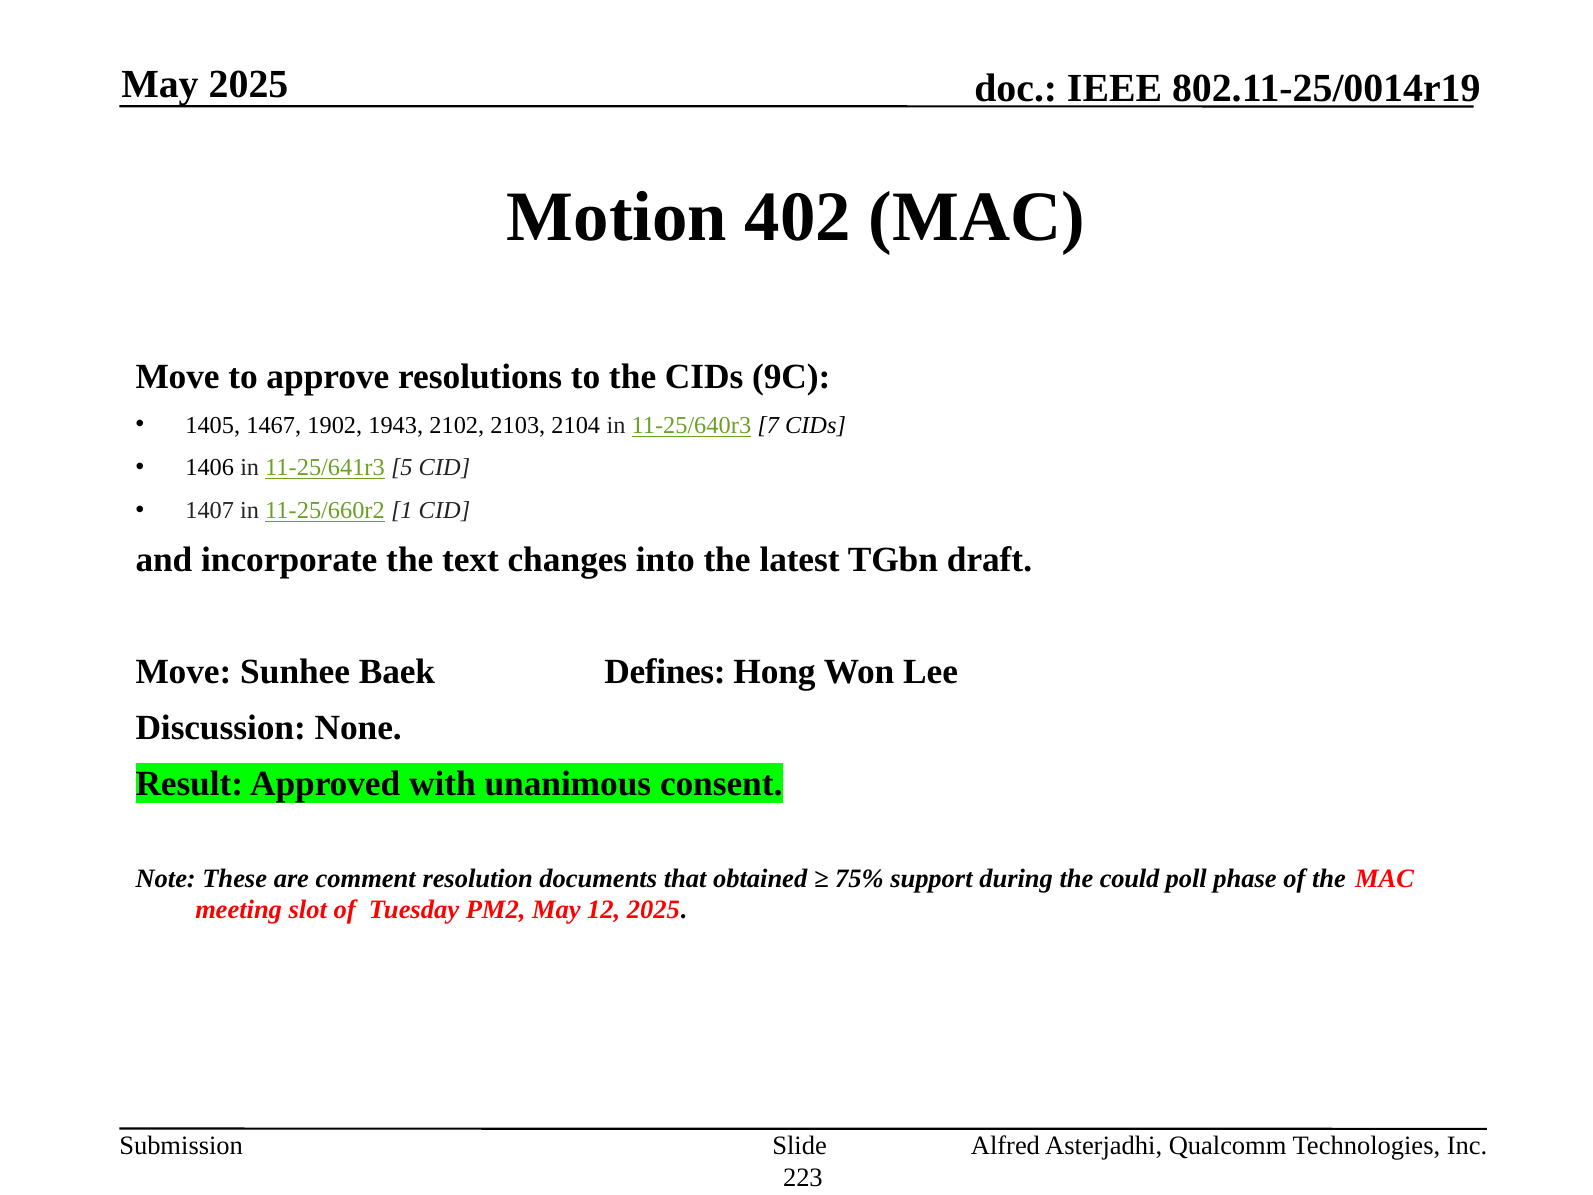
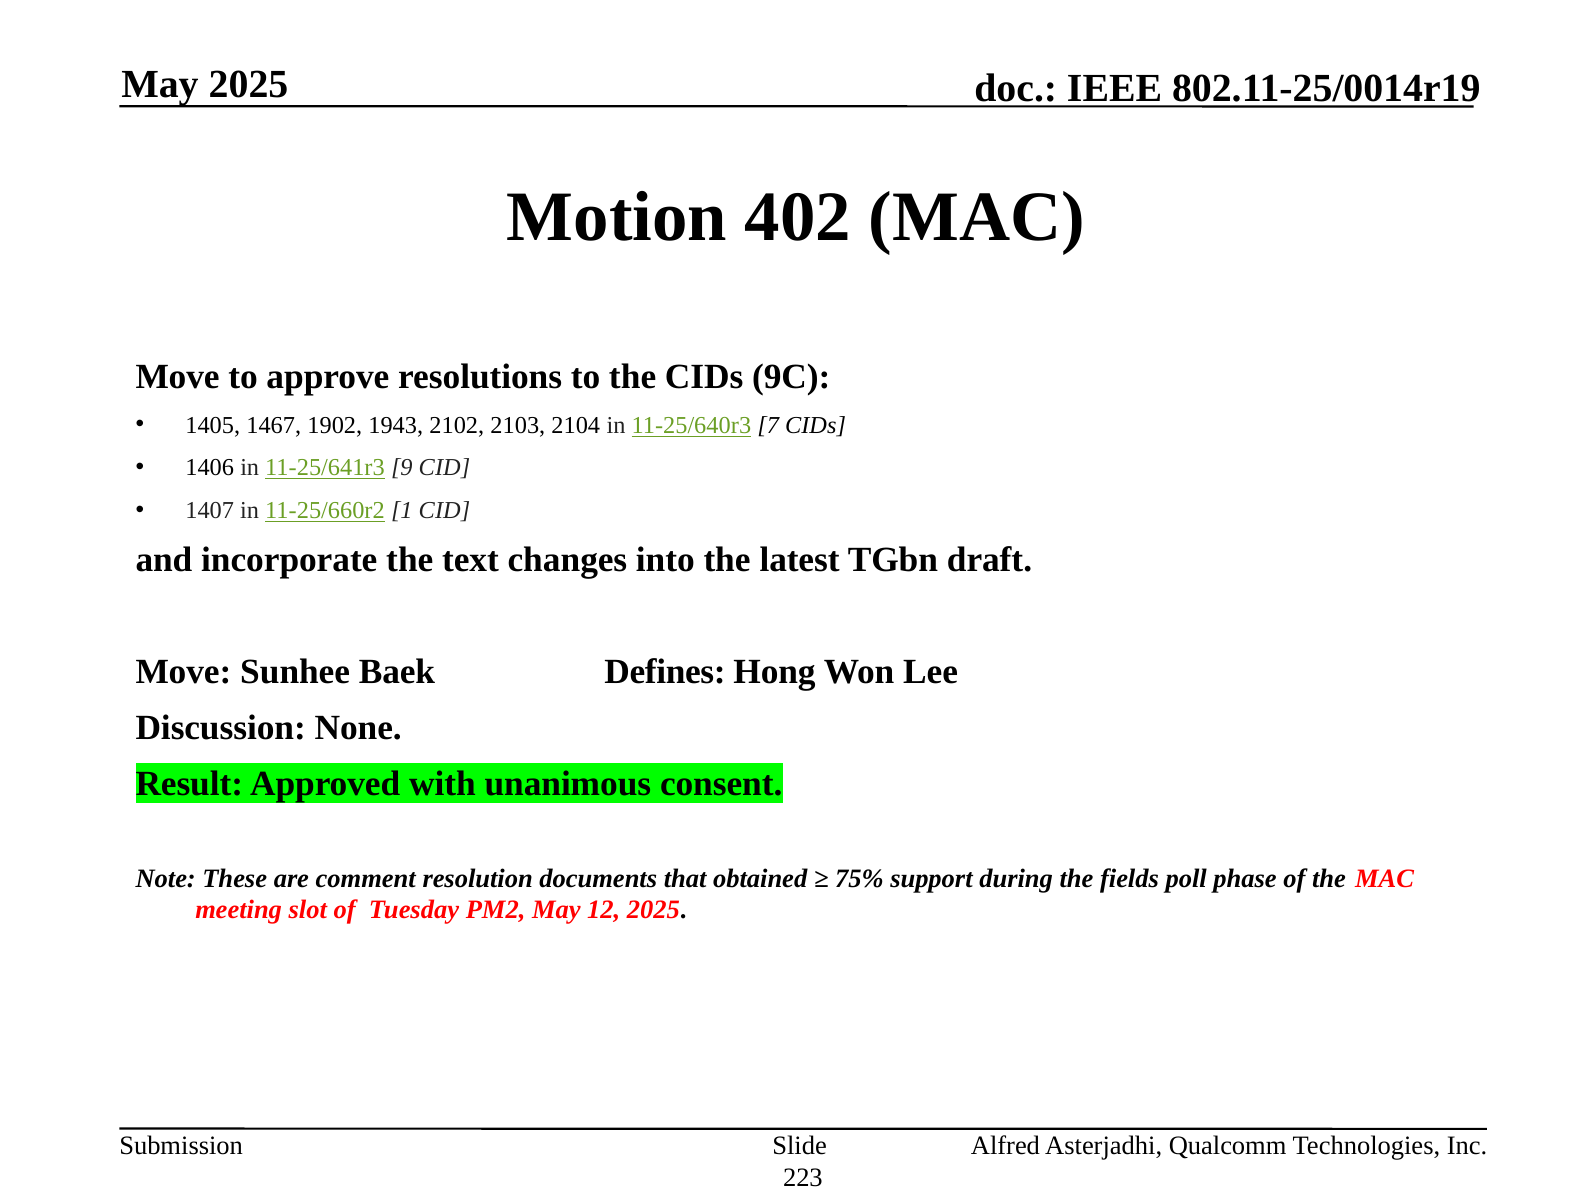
5: 5 -> 9
could: could -> fields
